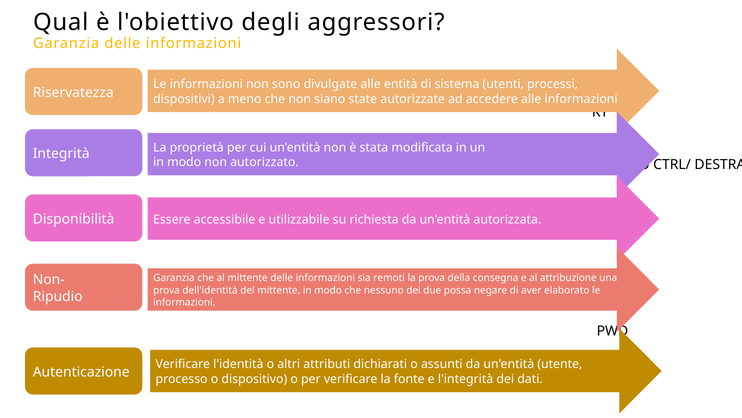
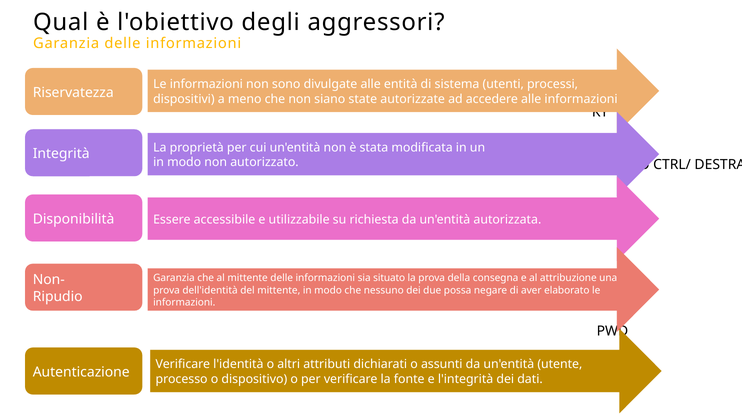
remoti: remoti -> situato
